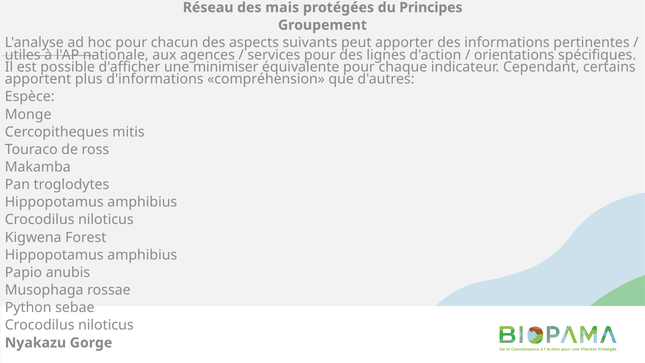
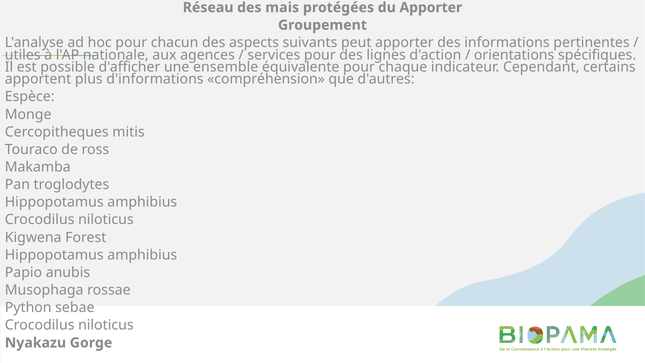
du Principes: Principes -> Apporter
minimiser: minimiser -> ensemble
